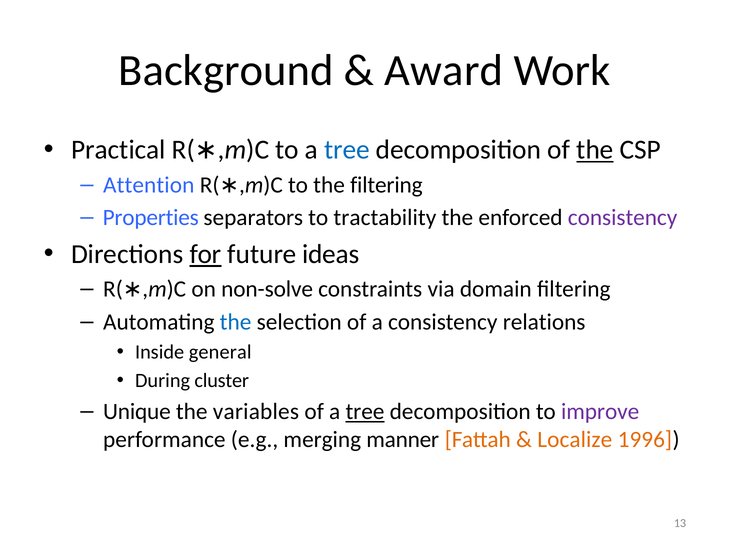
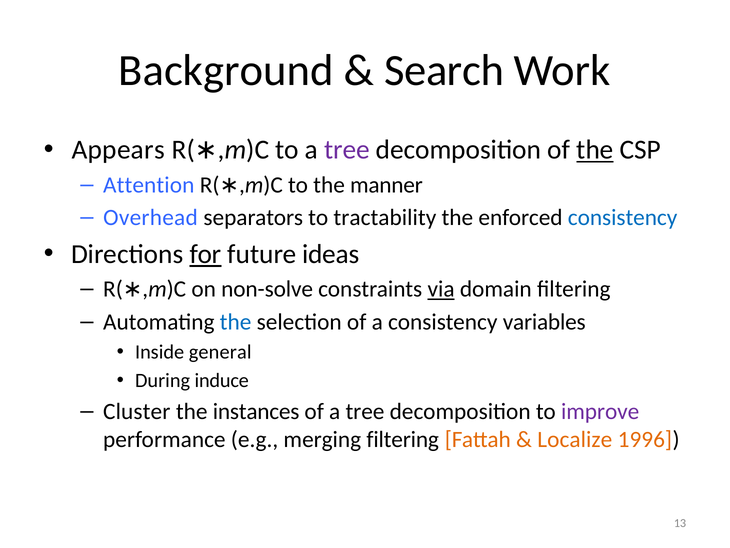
Award: Award -> Search
Practical: Practical -> Appears
tree at (347, 150) colour: blue -> purple
the filtering: filtering -> manner
Properties: Properties -> Overhead
consistency at (623, 218) colour: purple -> blue
via underline: none -> present
relations: relations -> variables
cluster: cluster -> induce
Unique: Unique -> Cluster
variables: variables -> instances
tree at (365, 411) underline: present -> none
merging manner: manner -> filtering
